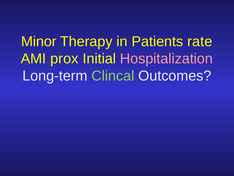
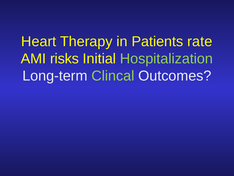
Minor: Minor -> Heart
prox: prox -> risks
Hospitalization colour: pink -> light green
